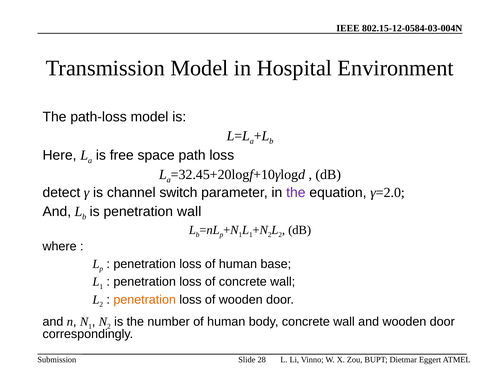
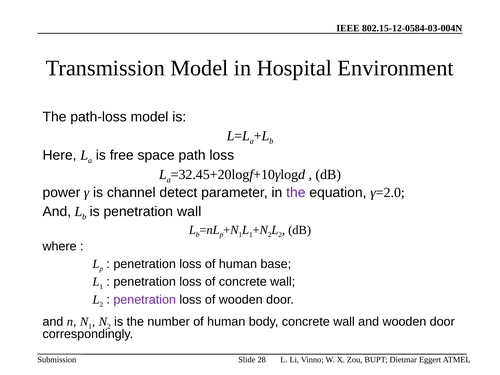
detect: detect -> power
switch: switch -> detect
penetration at (145, 300) colour: orange -> purple
